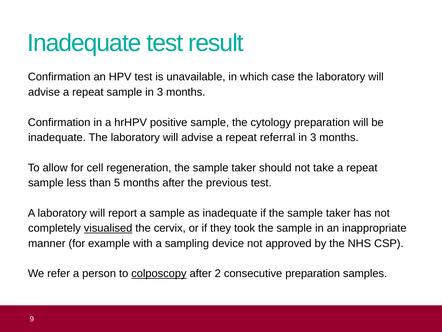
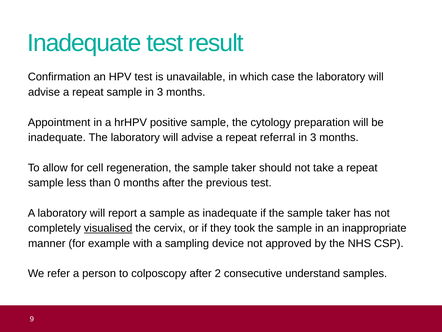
Confirmation at (59, 122): Confirmation -> Appointment
5: 5 -> 0
colposcopy underline: present -> none
consecutive preparation: preparation -> understand
